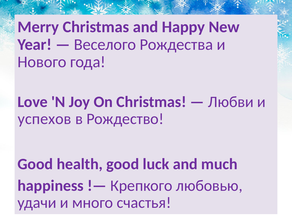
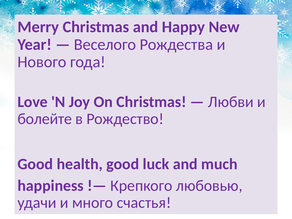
успехов: успехов -> болейте
